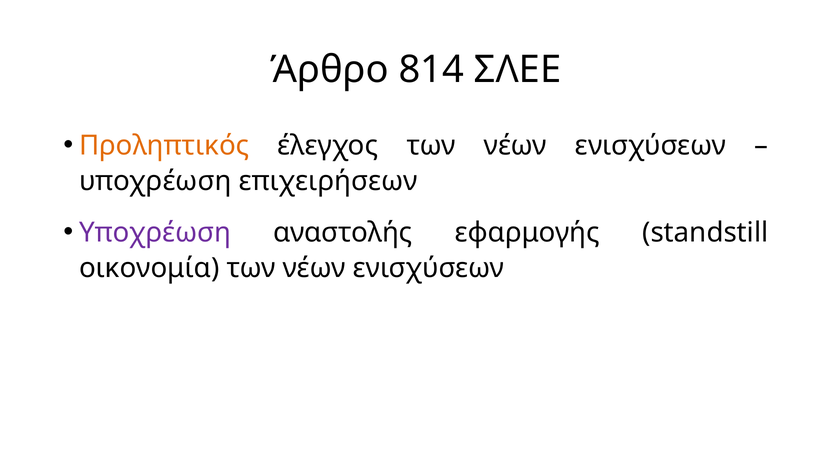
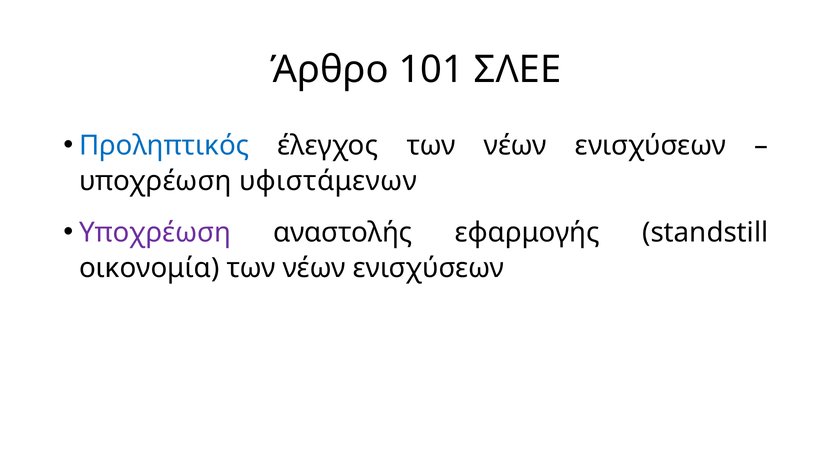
814: 814 -> 101
Προληπτικός colour: orange -> blue
επιχειρήσεων: επιχειρήσεων -> υφιστάμενων
